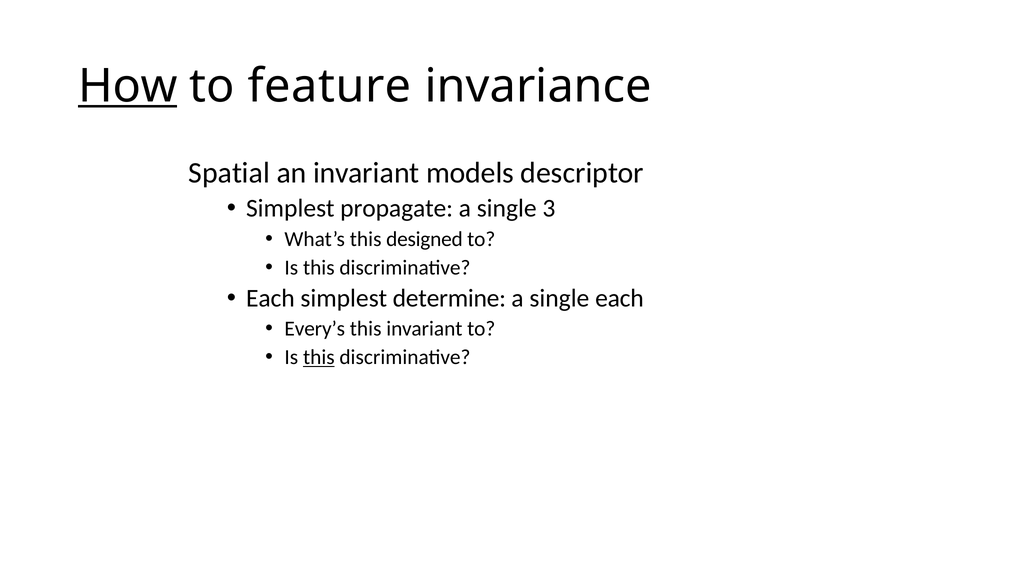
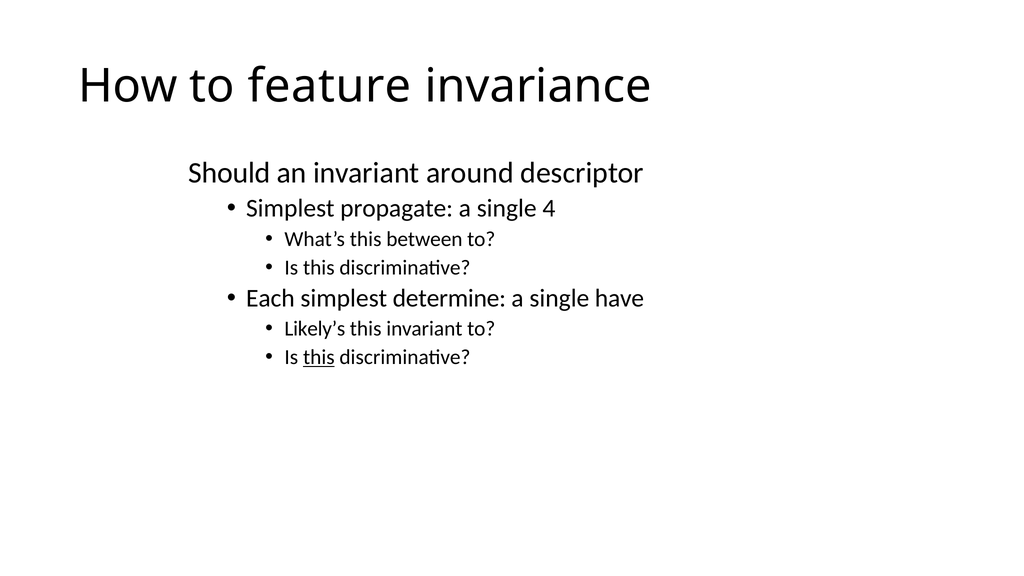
How underline: present -> none
Spatial: Spatial -> Should
models: models -> around
3: 3 -> 4
designed: designed -> between
single each: each -> have
Every’s: Every’s -> Likely’s
